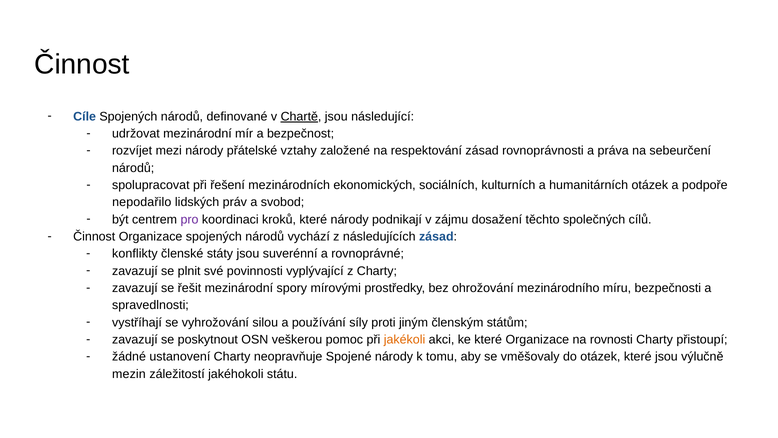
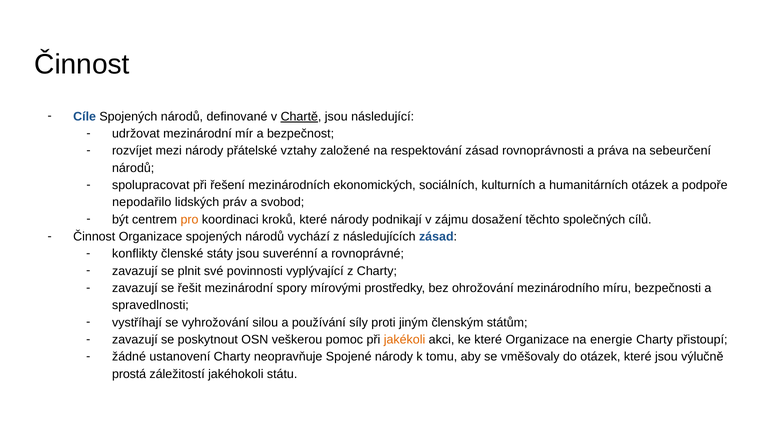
pro colour: purple -> orange
rovnosti: rovnosti -> energie
mezin: mezin -> prostá
